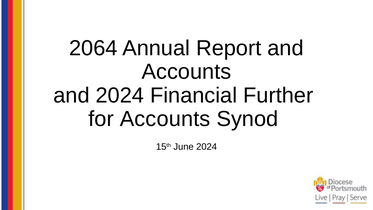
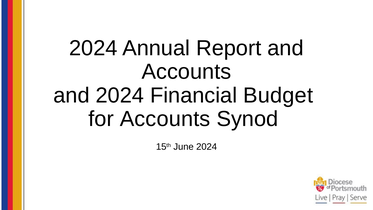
2064 at (93, 48): 2064 -> 2024
Further: Further -> Budget
